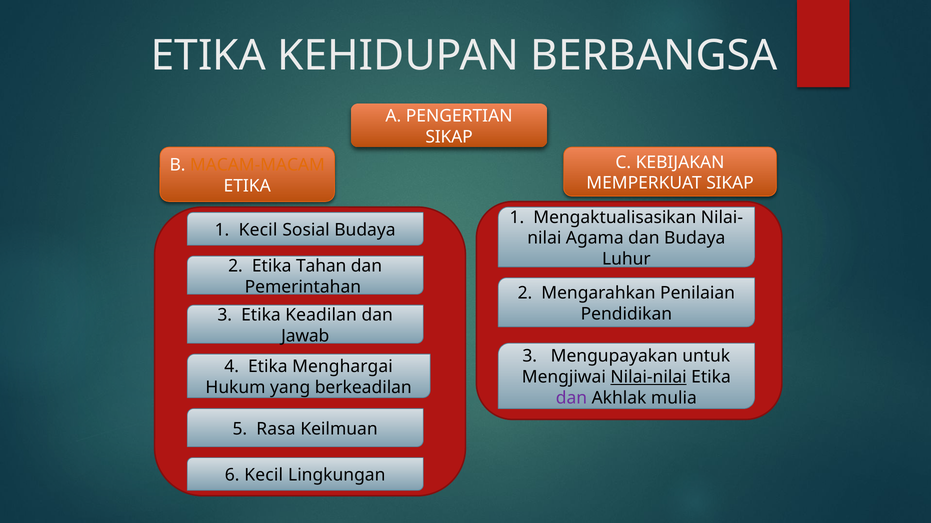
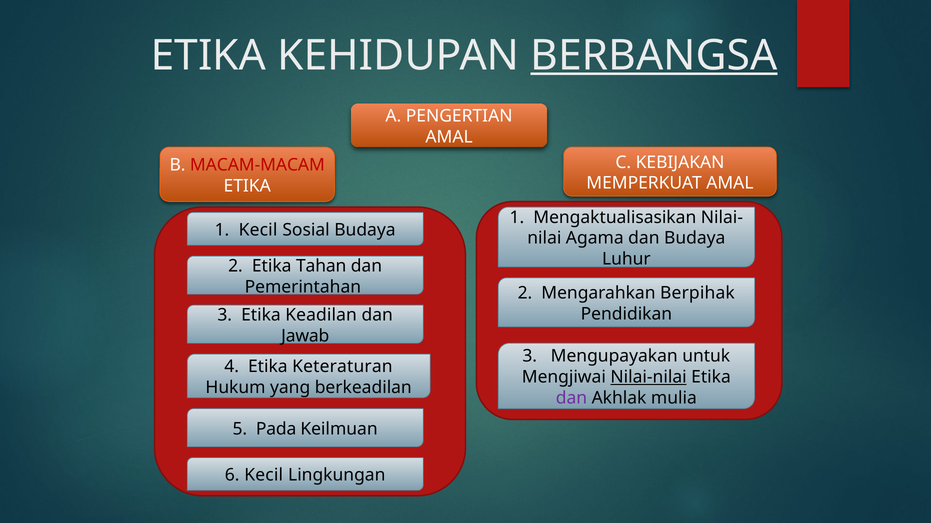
BERBANGSA underline: none -> present
SIKAP at (449, 137): SIKAP -> AMAL
MACAM-MACAM colour: orange -> red
MEMPERKUAT SIKAP: SIKAP -> AMAL
Penilaian: Penilaian -> Berpihak
Menghargai: Menghargai -> Keteraturan
Rasa: Rasa -> Pada
